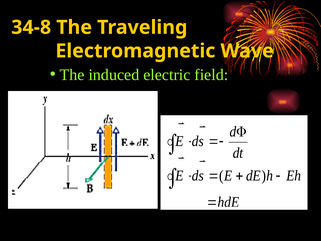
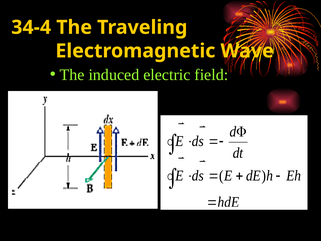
34-8: 34-8 -> 34-4
